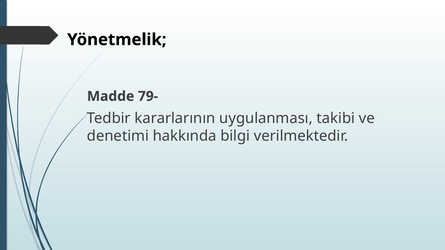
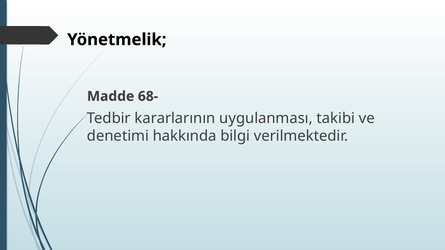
79-: 79- -> 68-
